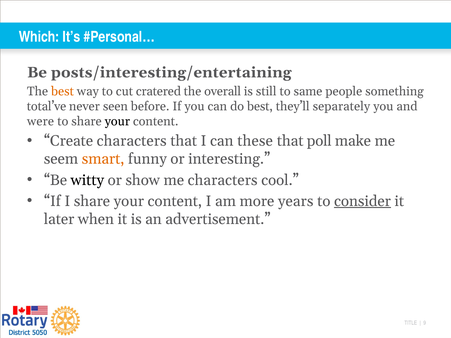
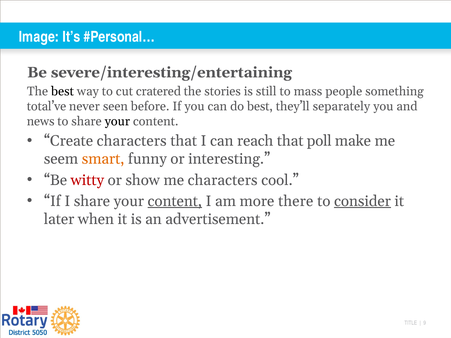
Which: Which -> Image
posts/interesting/entertaining: posts/interesting/entertaining -> severe/interesting/entertaining
best at (63, 91) colour: orange -> black
overall: overall -> stories
same: same -> mass
were: were -> news
these: these -> reach
witty colour: black -> red
content at (175, 201) underline: none -> present
years: years -> there
